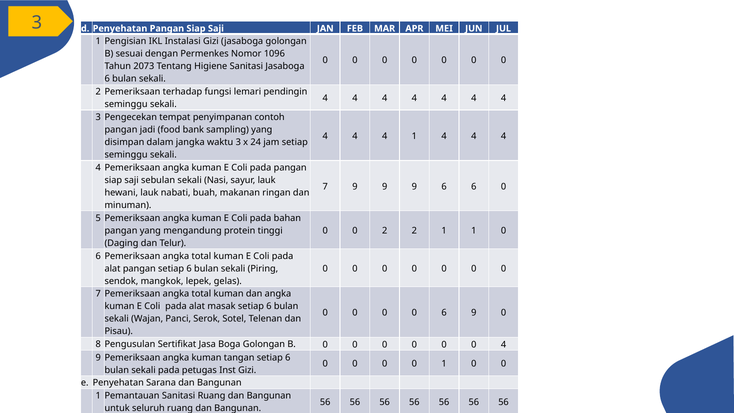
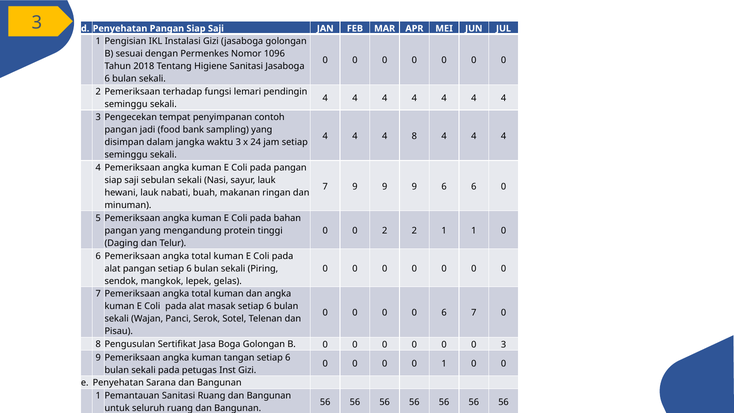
2073: 2073 -> 2018
4 1: 1 -> 8
6 9: 9 -> 7
0 4: 4 -> 3
